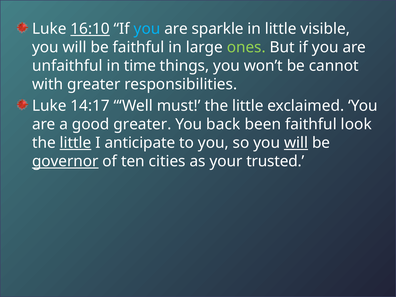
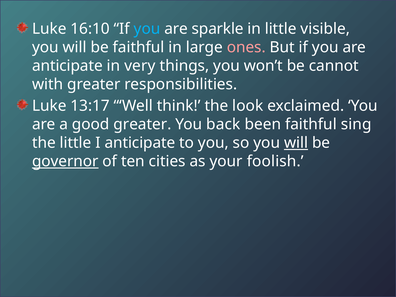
16:10 underline: present -> none
ones colour: light green -> pink
unfaithful at (67, 66): unfaithful -> anticipate
time: time -> very
14:17: 14:17 -> 13:17
must: must -> think
little at (248, 106): little -> look
look: look -> sing
little at (76, 143) underline: present -> none
trusted: trusted -> foolish
